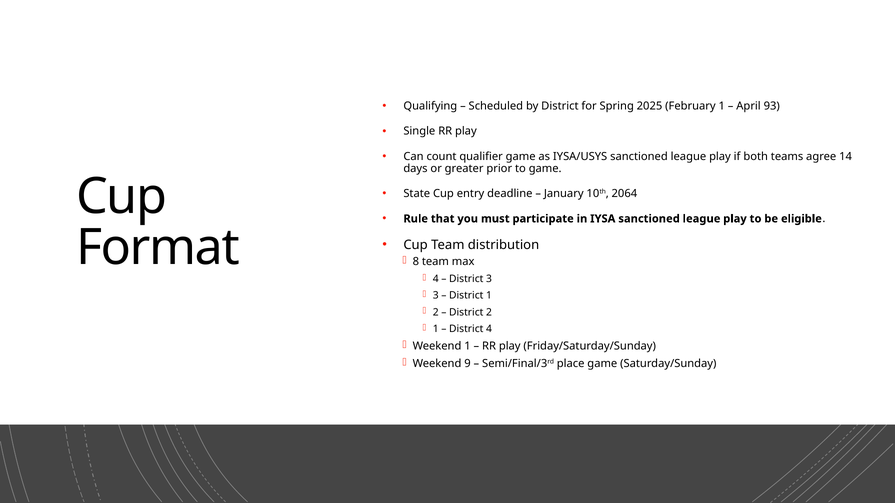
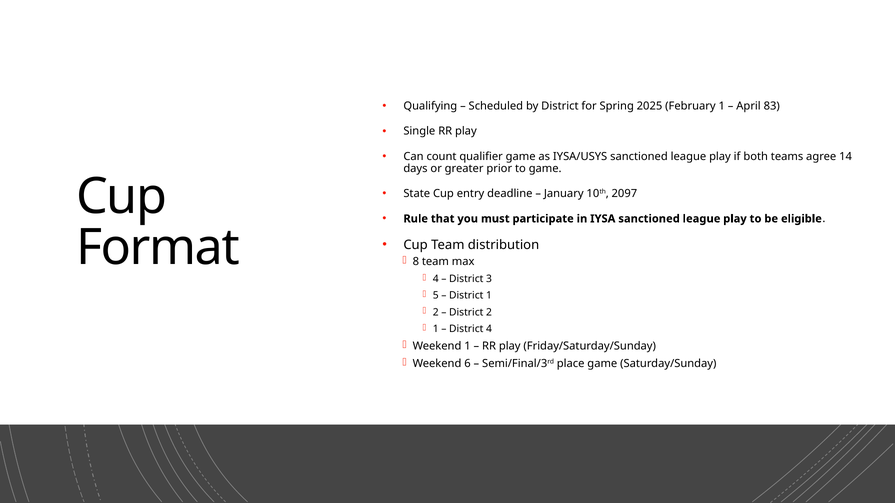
93: 93 -> 83
2064: 2064 -> 2097
3 at (436, 296): 3 -> 5
9: 9 -> 6
